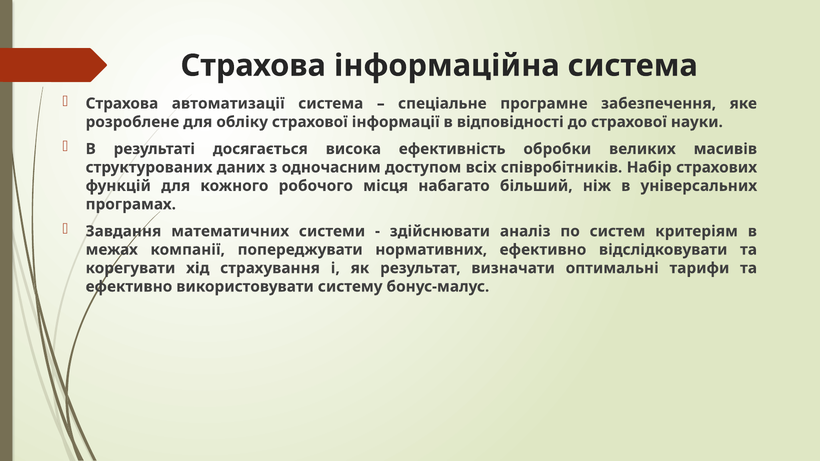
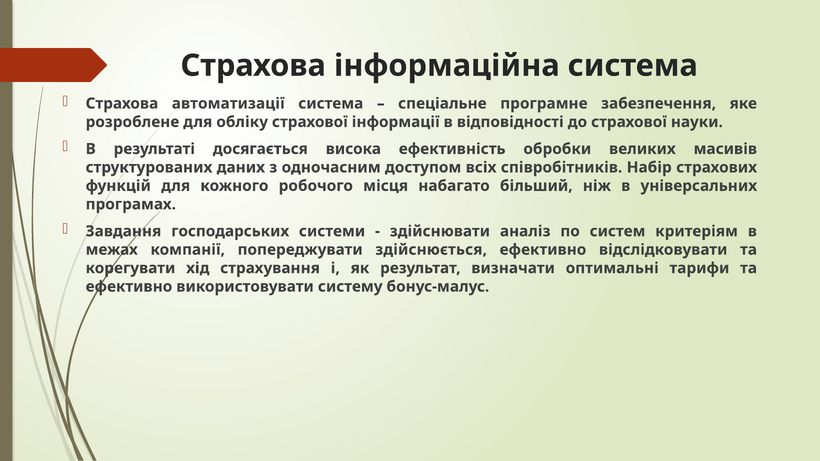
математичних: математичних -> господарських
нормативних: нормативних -> здійснюється
